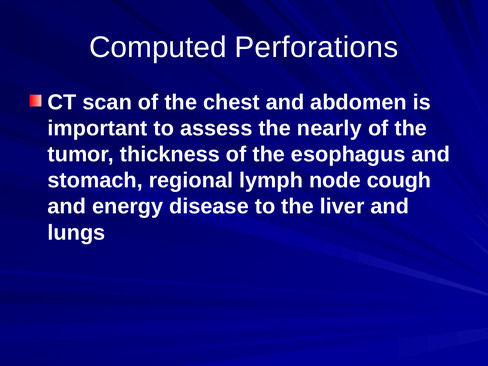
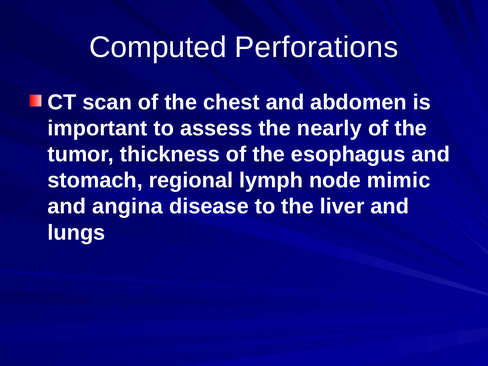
cough: cough -> mimic
energy: energy -> angina
